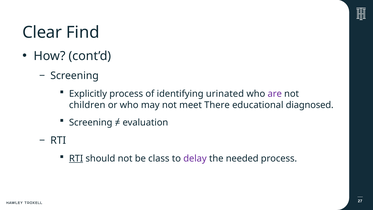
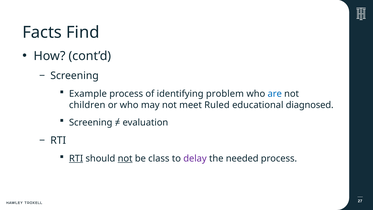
Clear: Clear -> Facts
Explicitly: Explicitly -> Example
urinated: urinated -> problem
are colour: purple -> blue
There: There -> Ruled
not at (125, 158) underline: none -> present
